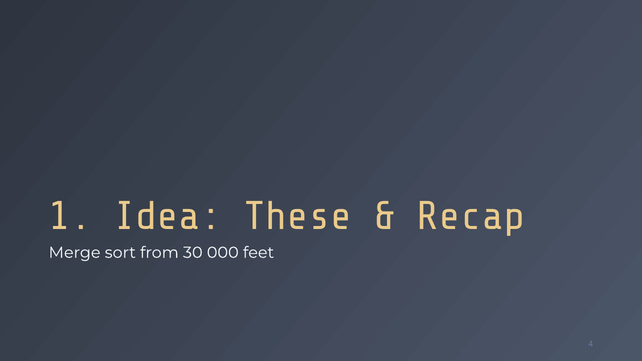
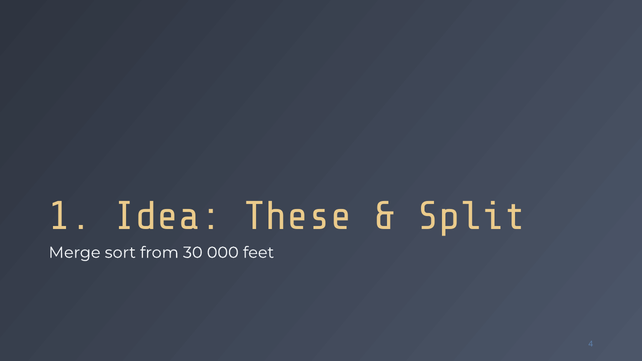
Recap: Recap -> Split
